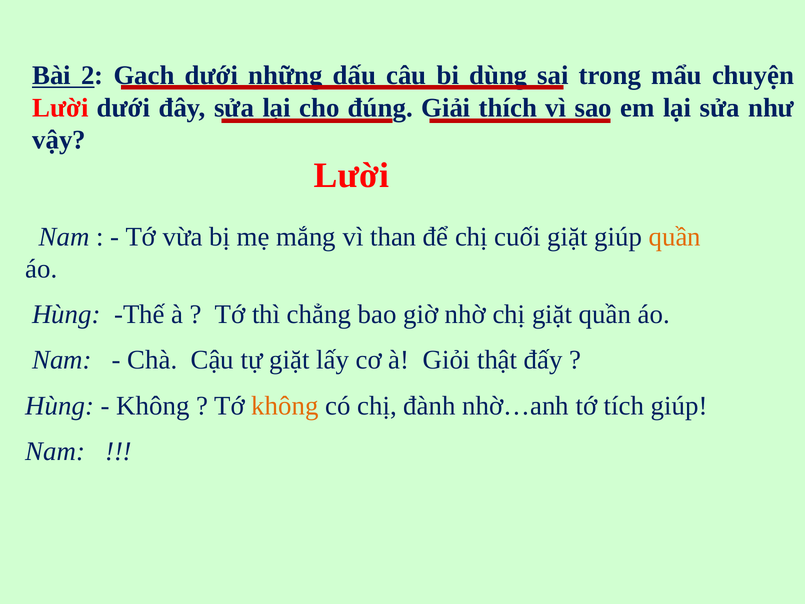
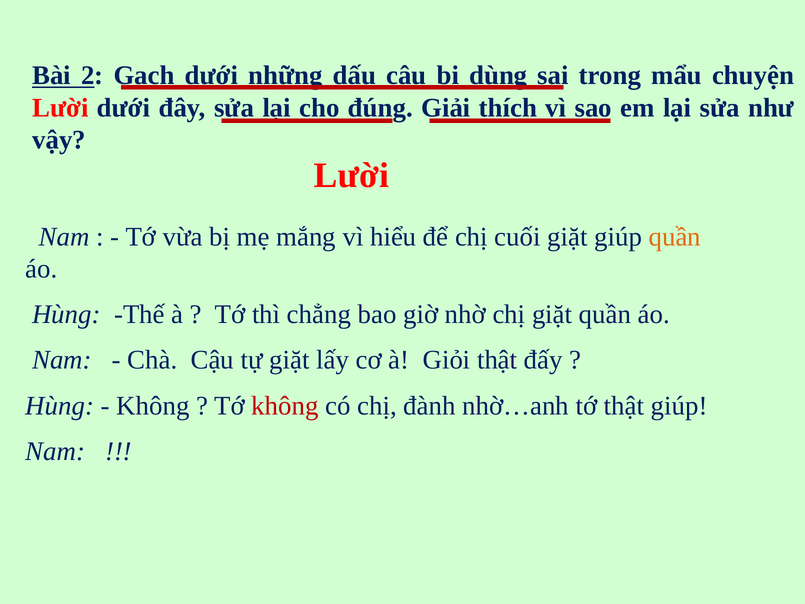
than: than -> hiểu
không at (285, 406) colour: orange -> red
tớ tích: tích -> thật
